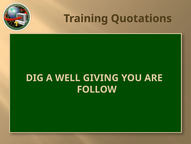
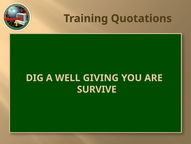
FOLLOW: FOLLOW -> SURVIVE
